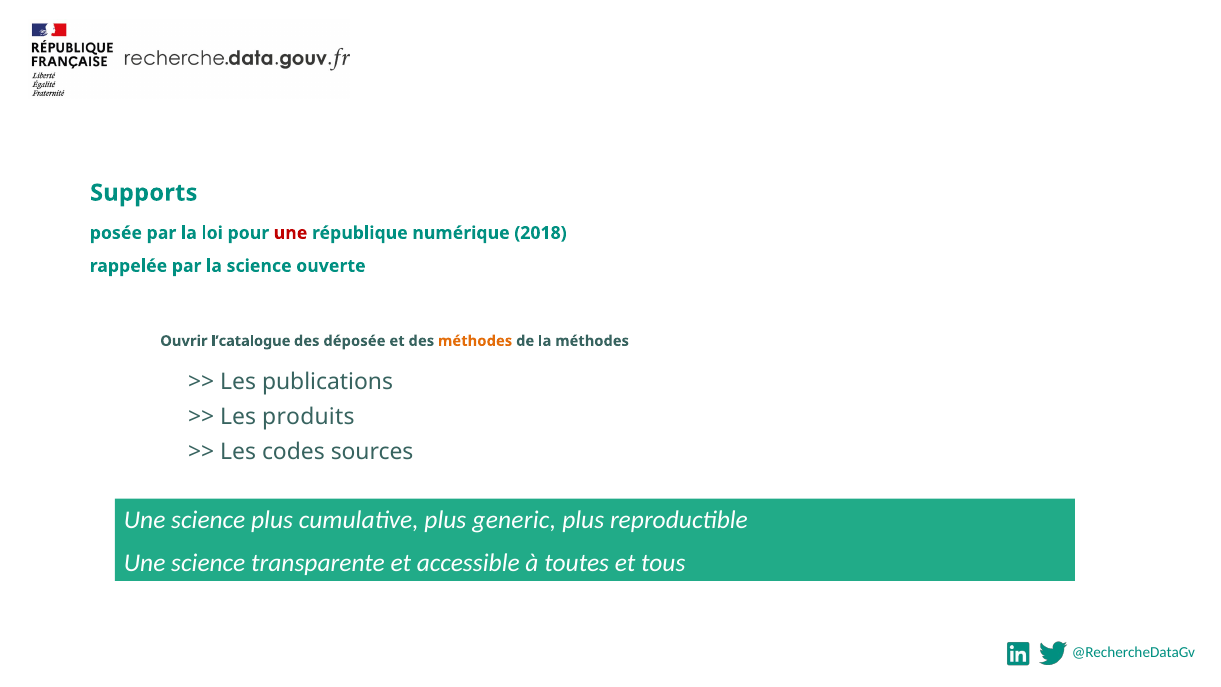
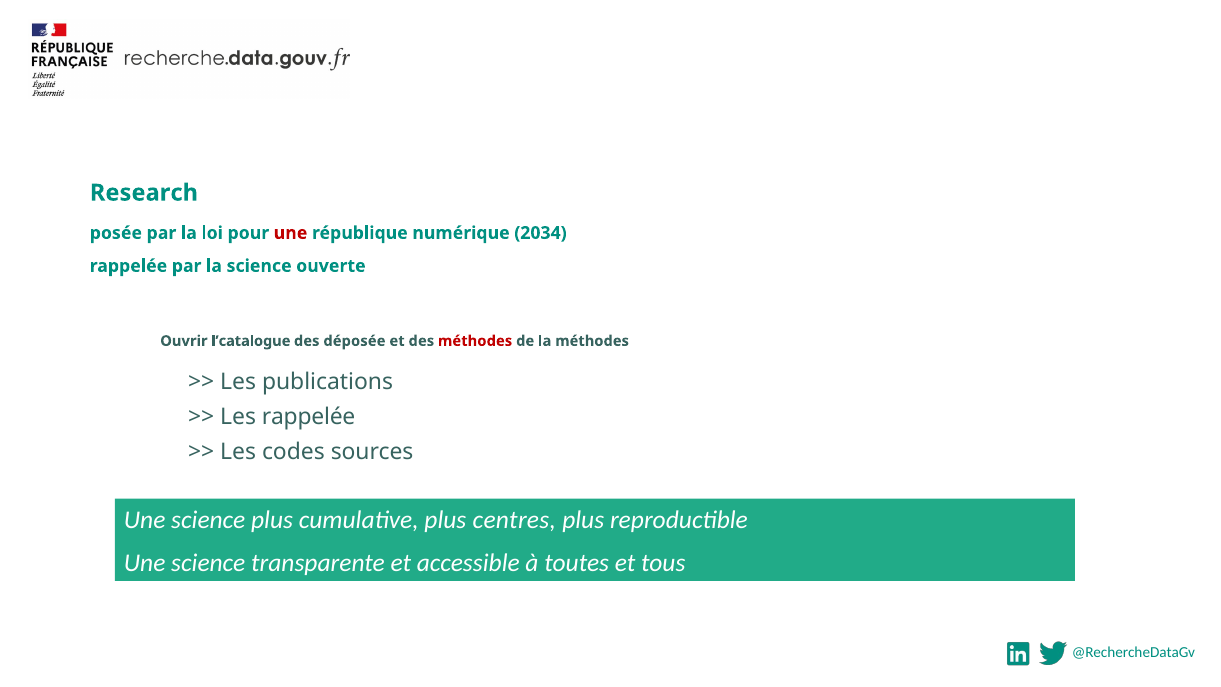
Supports: Supports -> Research
2018: 2018 -> 2034
méthodes at (475, 341) colour: orange -> red
Les produits: produits -> rappelée
generic: generic -> centres
